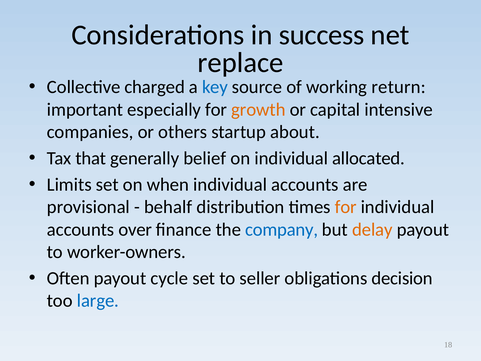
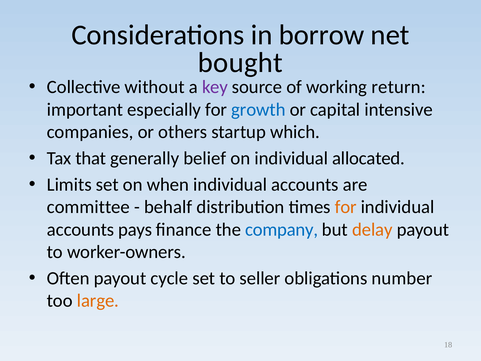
success: success -> borrow
replace: replace -> bought
charged: charged -> without
key colour: blue -> purple
growth colour: orange -> blue
about: about -> which
provisional: provisional -> committee
over: over -> pays
decision: decision -> number
large colour: blue -> orange
